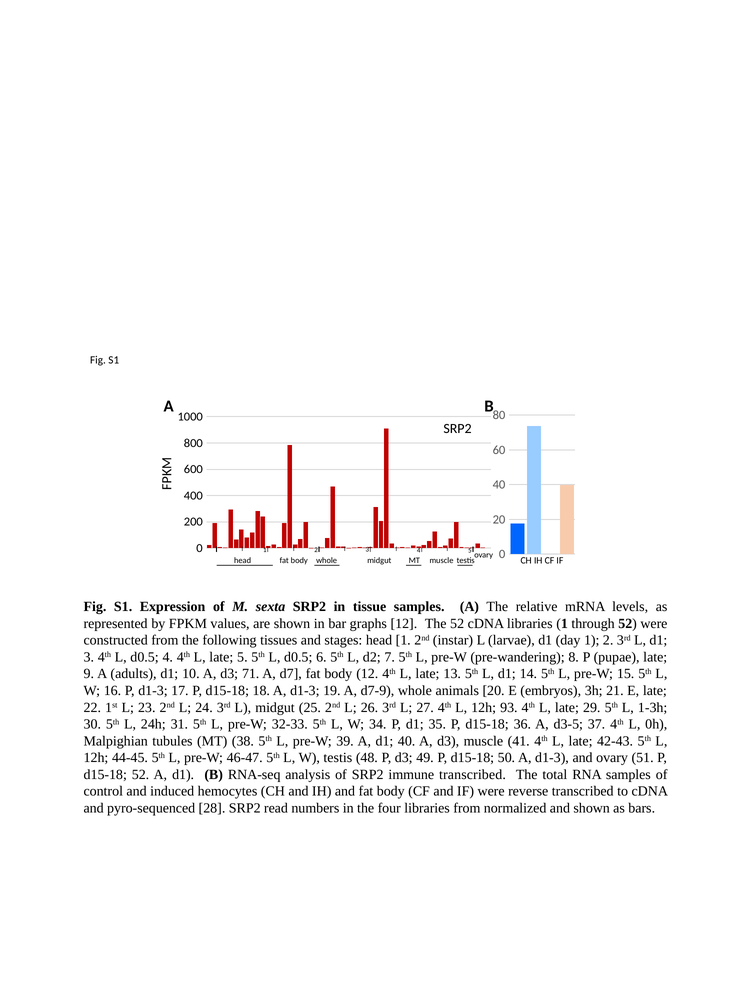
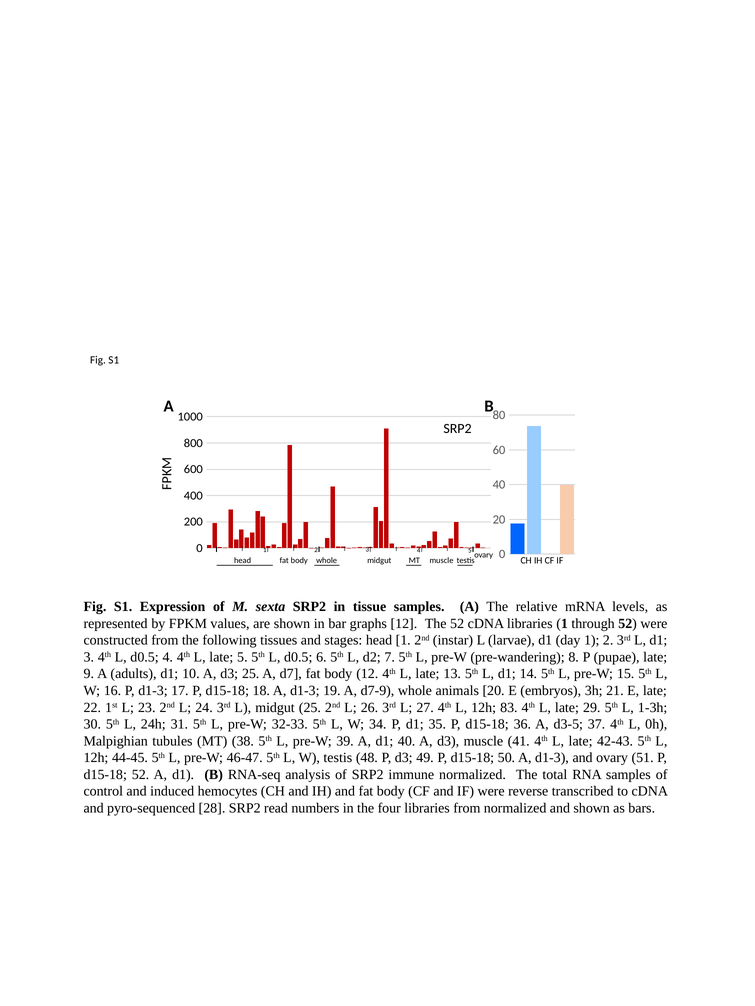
d3 71: 71 -> 25
93: 93 -> 83
immune transcribed: transcribed -> normalized
